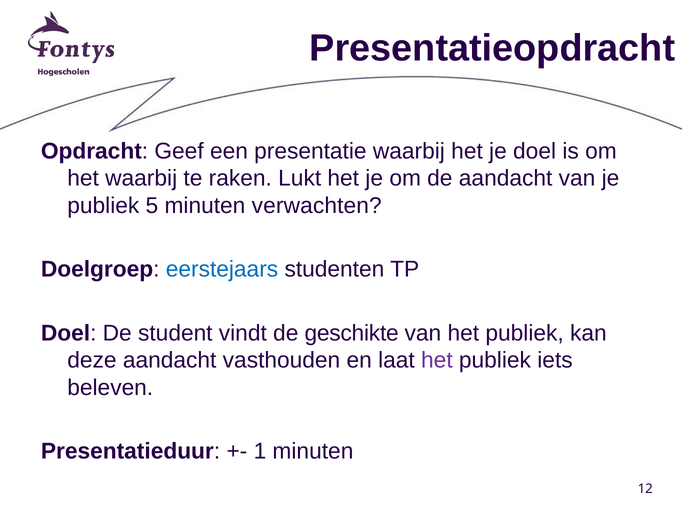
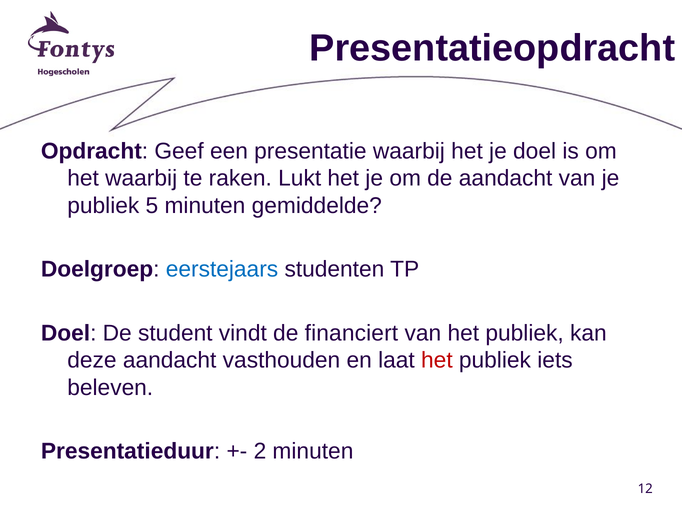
verwachten: verwachten -> gemiddelde
geschikte: geschikte -> financiert
het at (437, 360) colour: purple -> red
1: 1 -> 2
